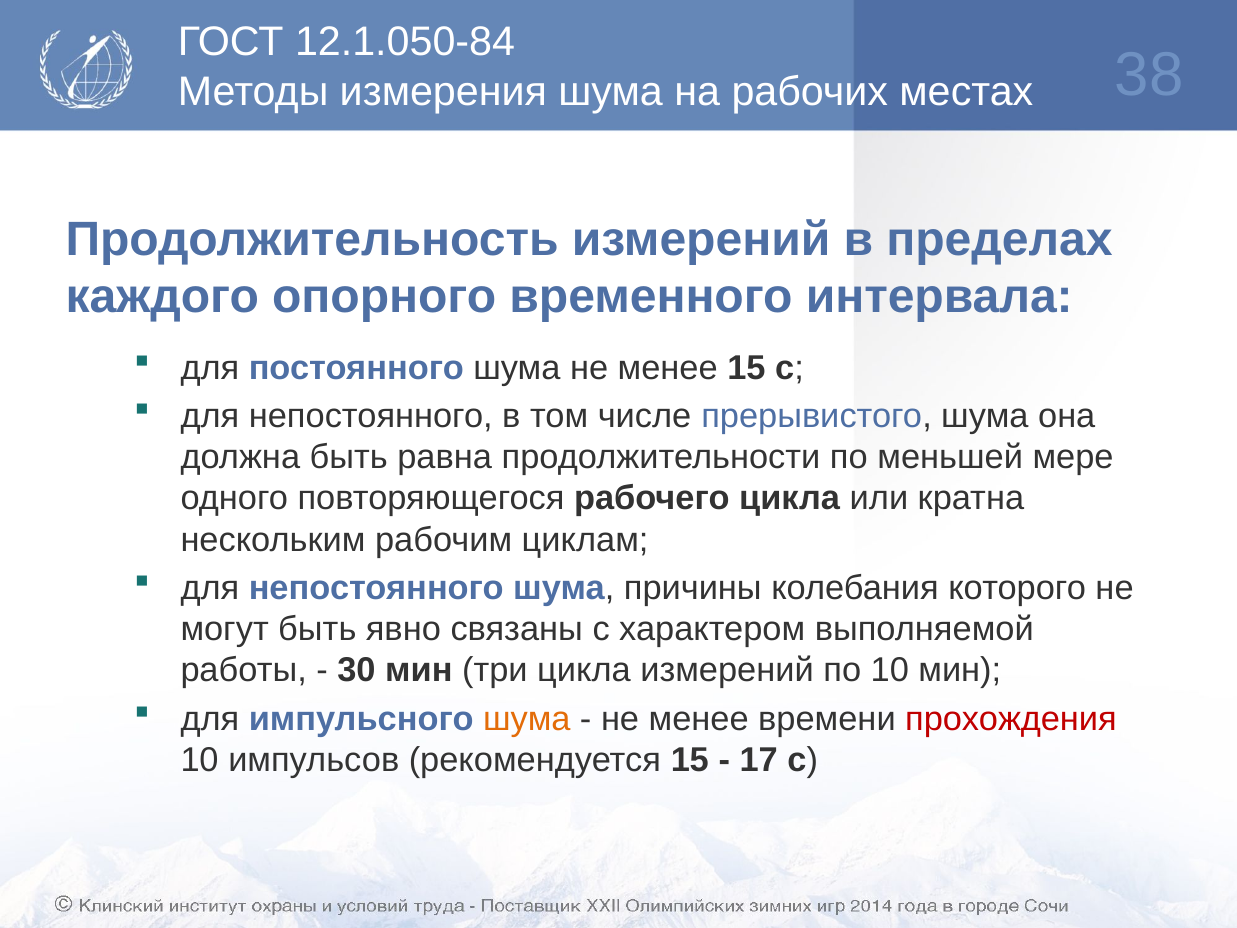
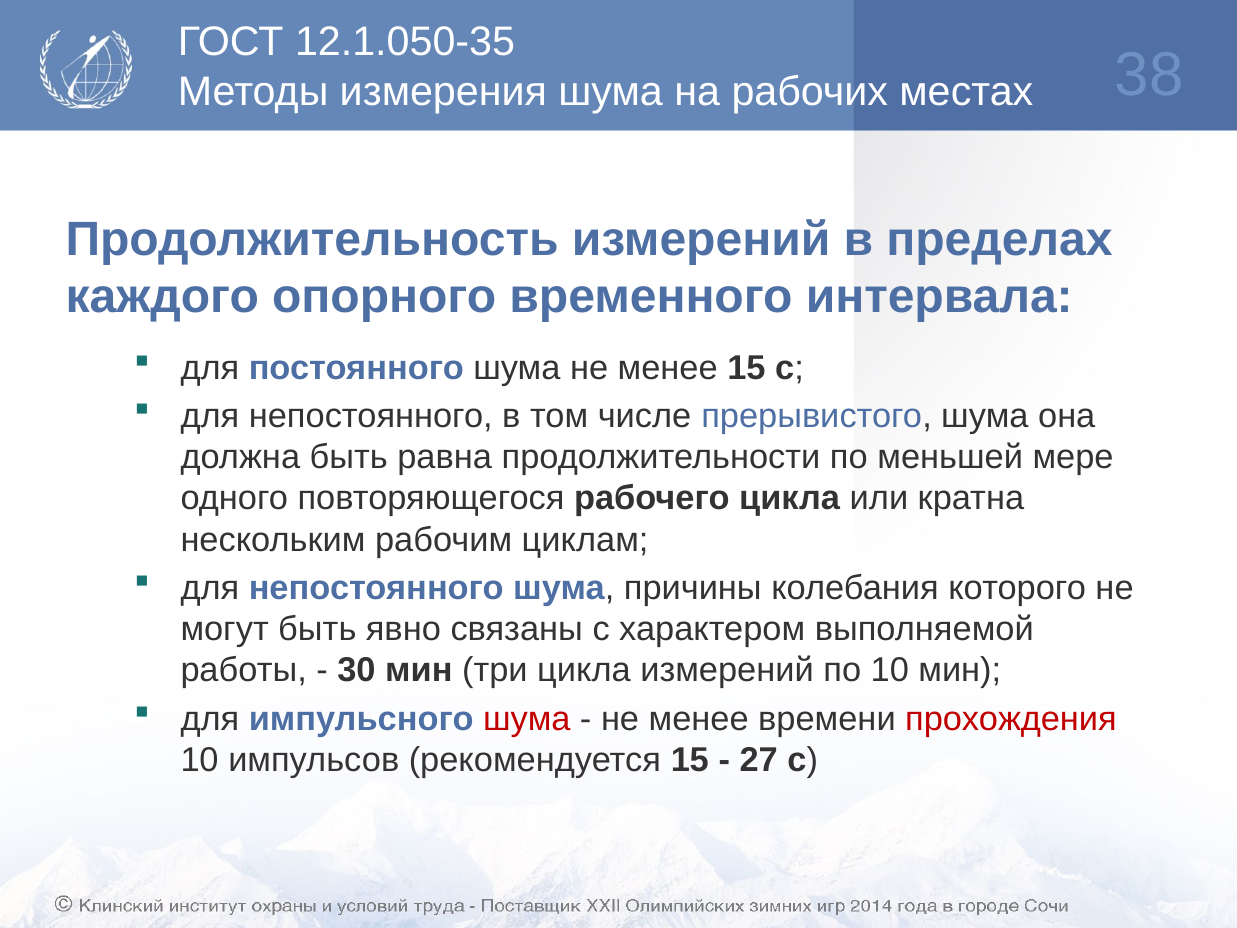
12.1.050-84: 12.1.050-84 -> 12.1.050-35
шума at (527, 718) colour: orange -> red
17: 17 -> 27
